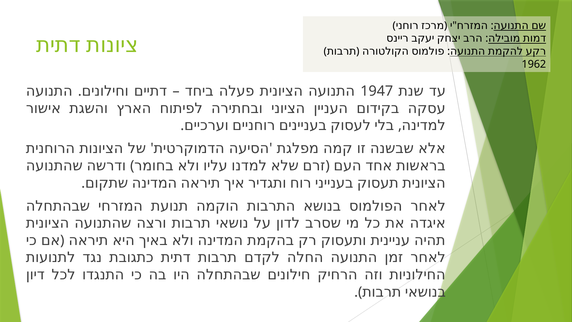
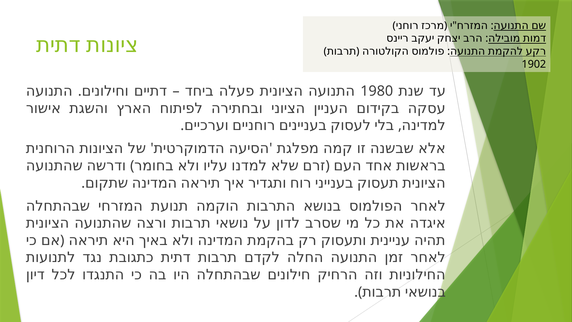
1962: 1962 -> 1902
1947: 1947 -> 1980
